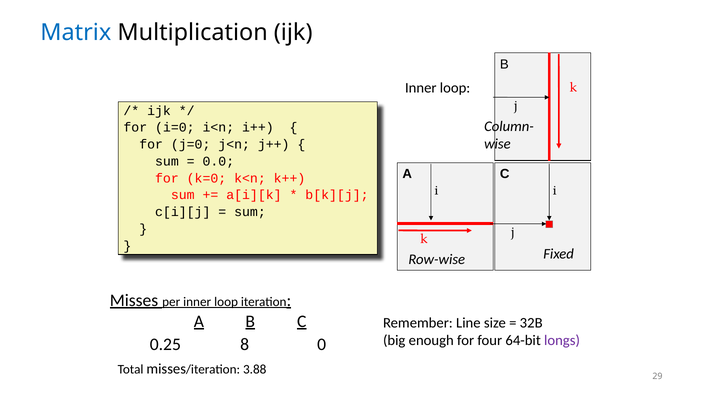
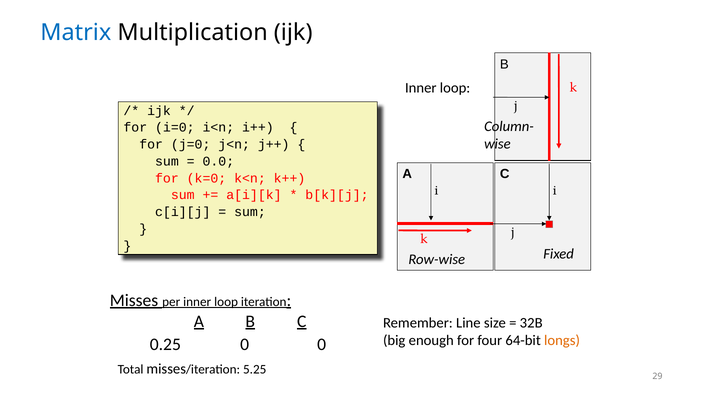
longs colour: purple -> orange
0.25 8: 8 -> 0
3.88: 3.88 -> 5.25
